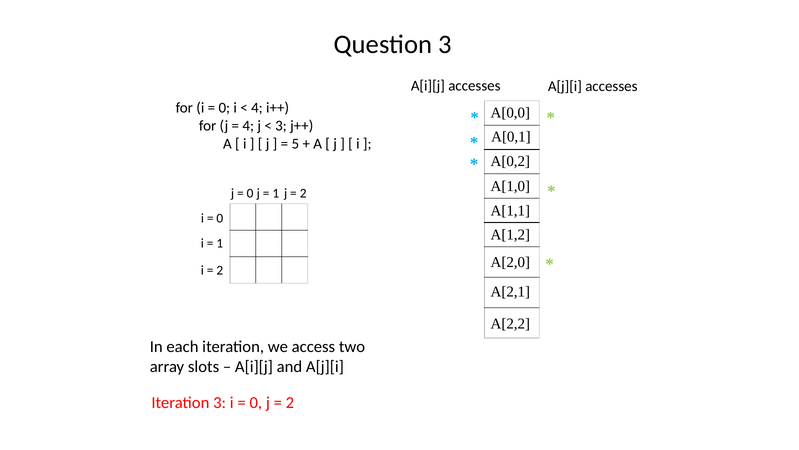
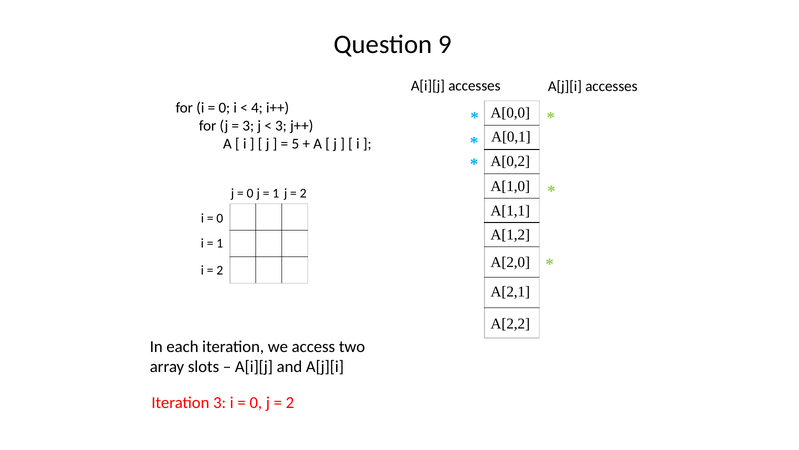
Question 3: 3 -> 9
4 at (248, 126): 4 -> 3
